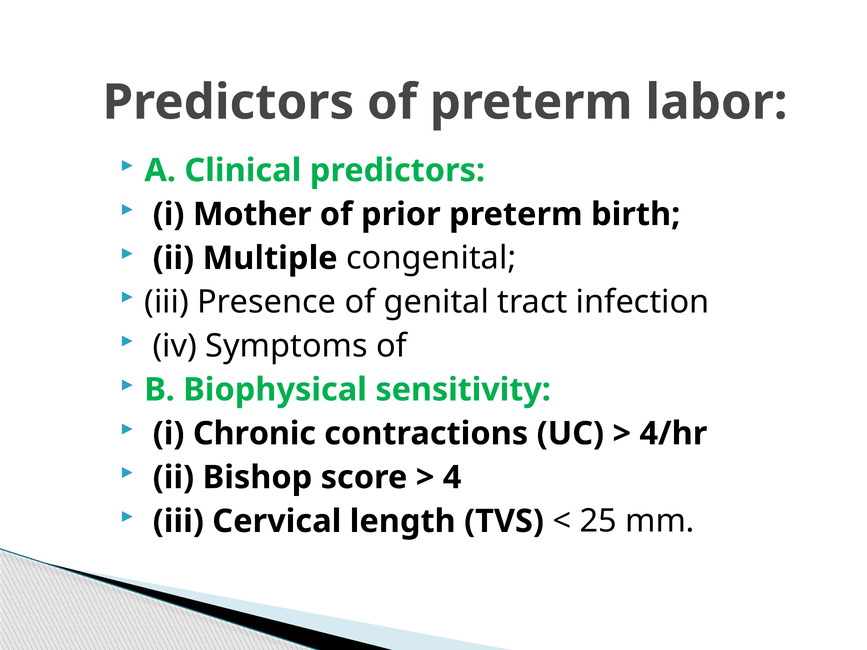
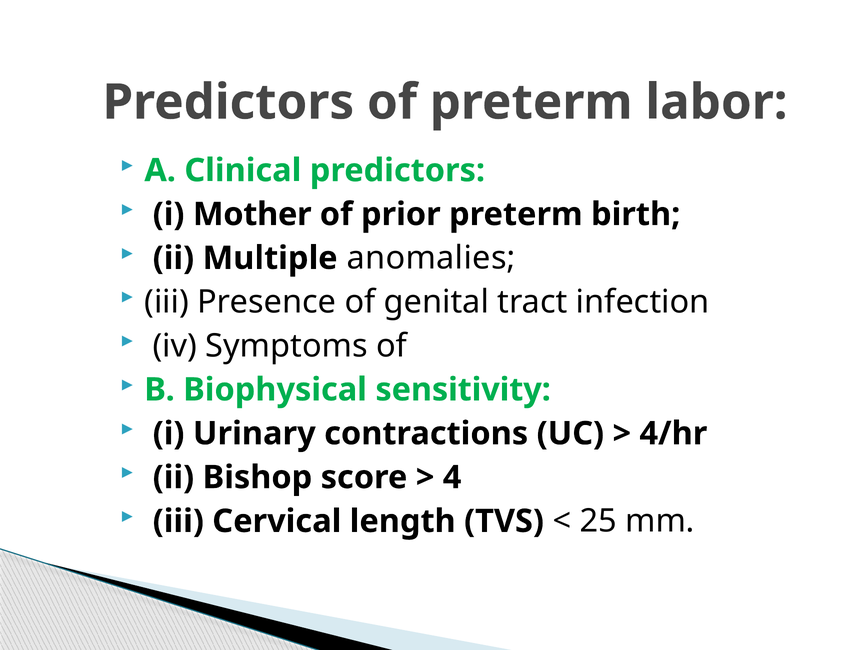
congenital: congenital -> anomalies
Chronic: Chronic -> Urinary
